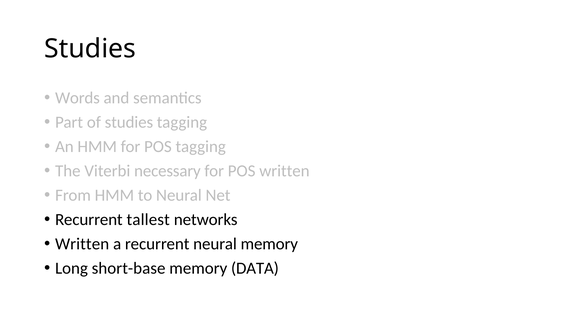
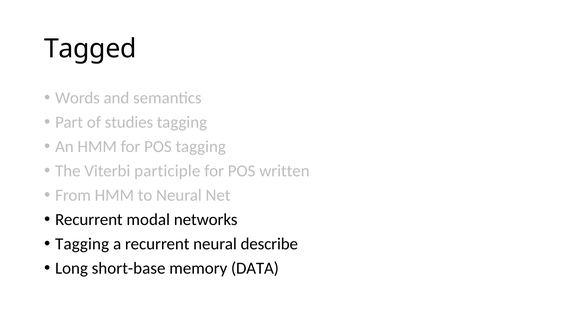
Studies at (90, 49): Studies -> Tagged
necessary: necessary -> participle
tallest: tallest -> modal
Written at (82, 244): Written -> Tagging
neural memory: memory -> describe
